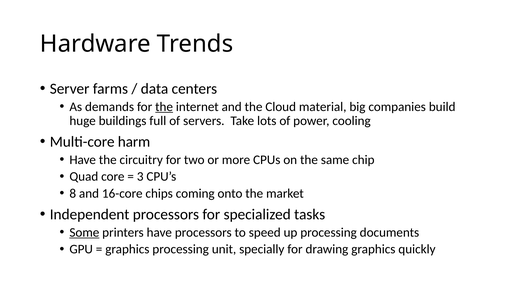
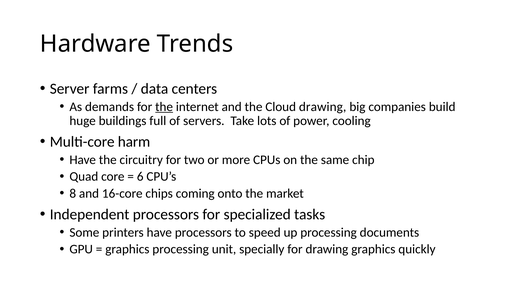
Cloud material: material -> drawing
3: 3 -> 6
Some underline: present -> none
